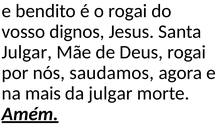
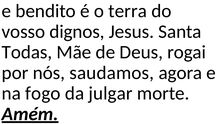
o rogai: rogai -> terra
Julgar at (27, 52): Julgar -> Todas
mais: mais -> fogo
